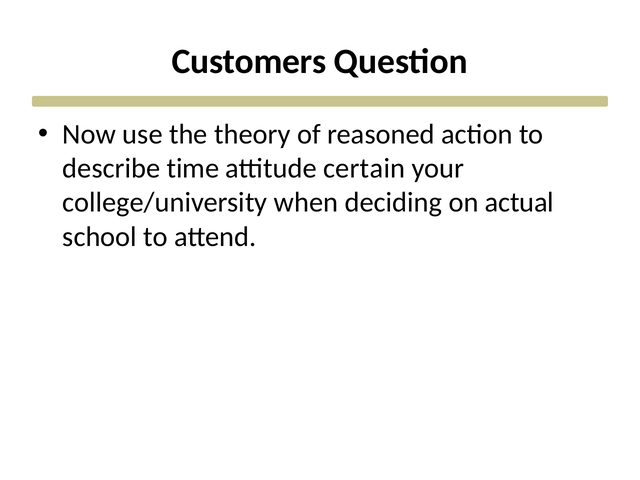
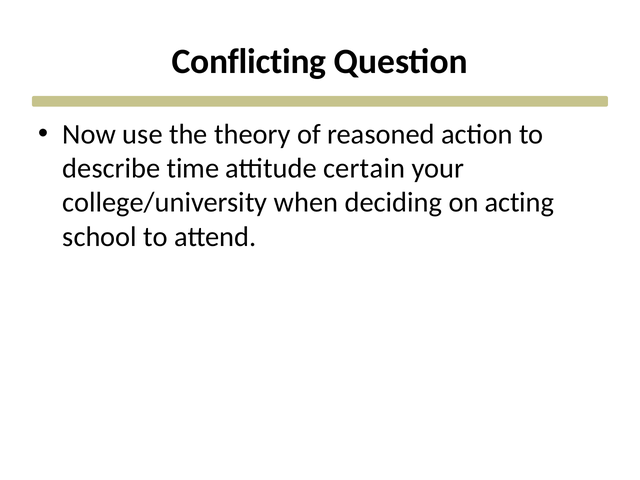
Customers: Customers -> Conflicting
actual: actual -> acting
